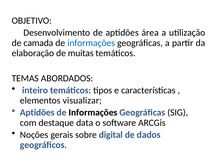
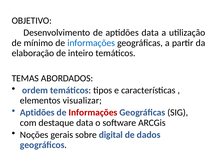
aptidões área: área -> data
camada: camada -> mínimo
muitas: muitas -> inteiro
inteiro: inteiro -> ordem
Informações at (93, 112) colour: black -> red
